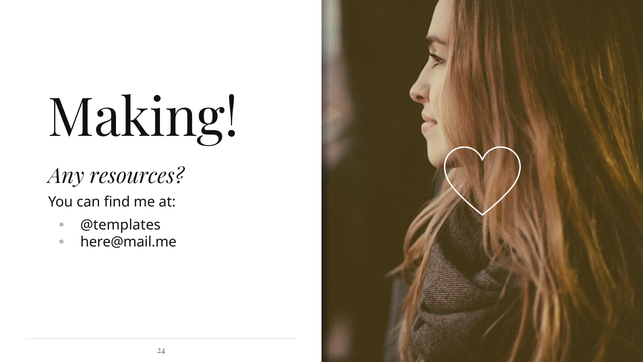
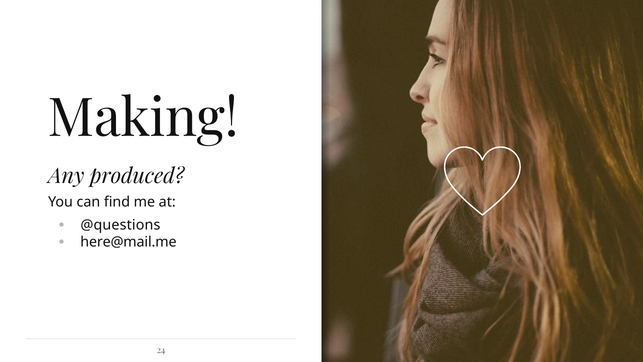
resources: resources -> produced
@templates: @templates -> @questions
